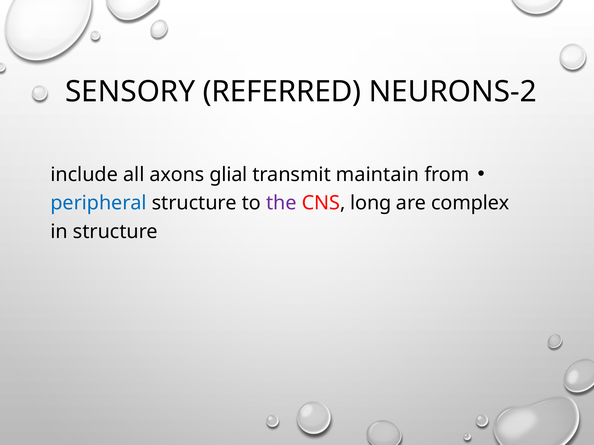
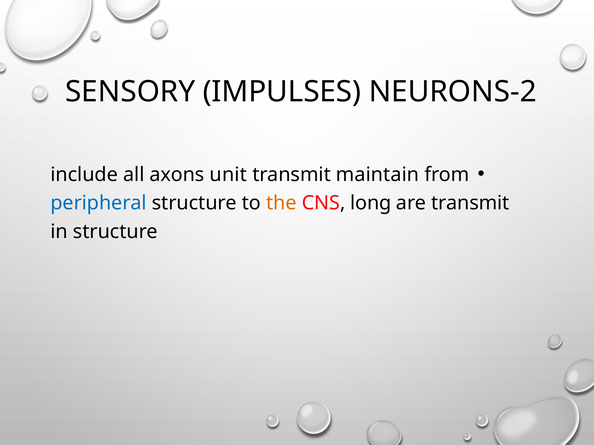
REFERRED: REFERRED -> IMPULSES
glial: glial -> unit
the colour: purple -> orange
are complex: complex -> transmit
